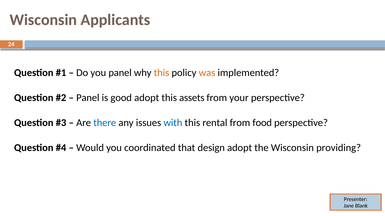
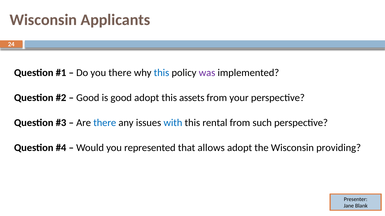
you panel: panel -> there
this at (161, 73) colour: orange -> blue
was colour: orange -> purple
Panel at (88, 98): Panel -> Good
food: food -> such
coordinated: coordinated -> represented
design: design -> allows
